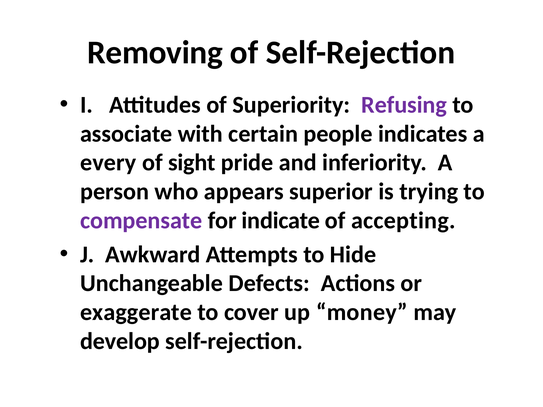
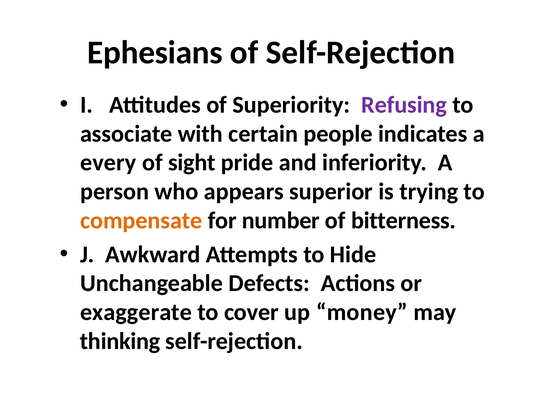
Removing: Removing -> Ephesians
compensate colour: purple -> orange
indicate: indicate -> number
accepting: accepting -> bitterness
develop: develop -> thinking
